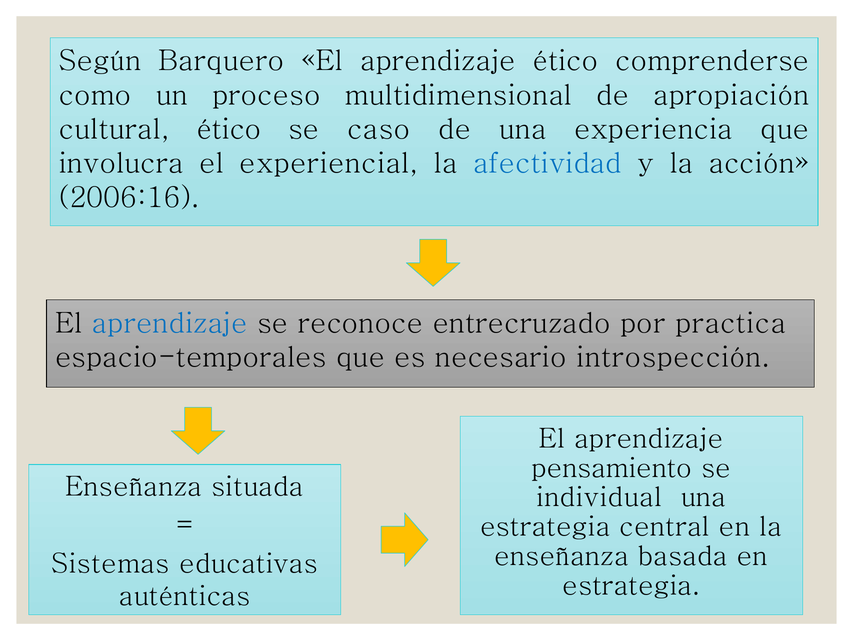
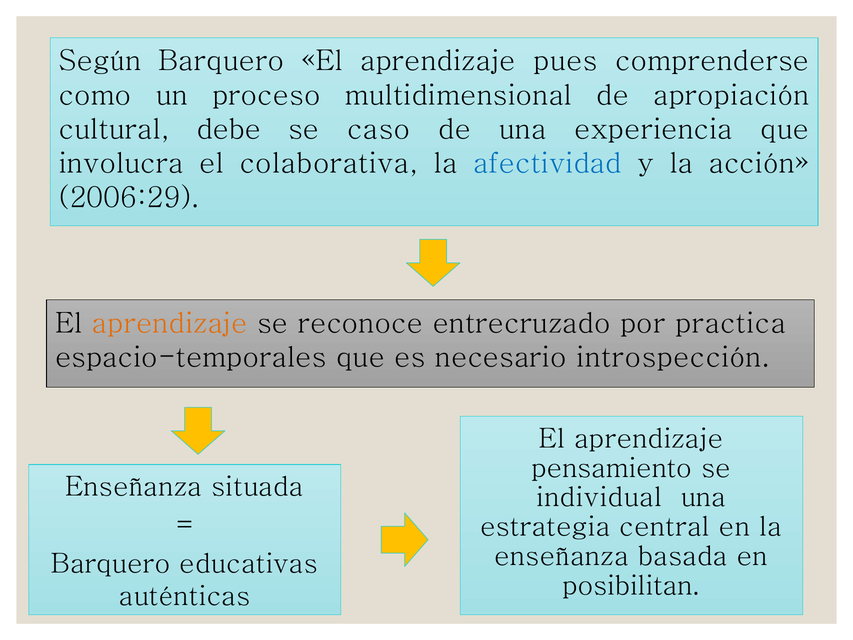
aprendizaje ético: ético -> pues
cultural ético: ético -> debe
experiencial: experiencial -> colaborativa
2006:16: 2006:16 -> 2006:29
aprendizaje at (170, 323) colour: blue -> orange
Sistemas at (110, 563): Sistemas -> Barquero
estrategia at (631, 586): estrategia -> posibilitan
